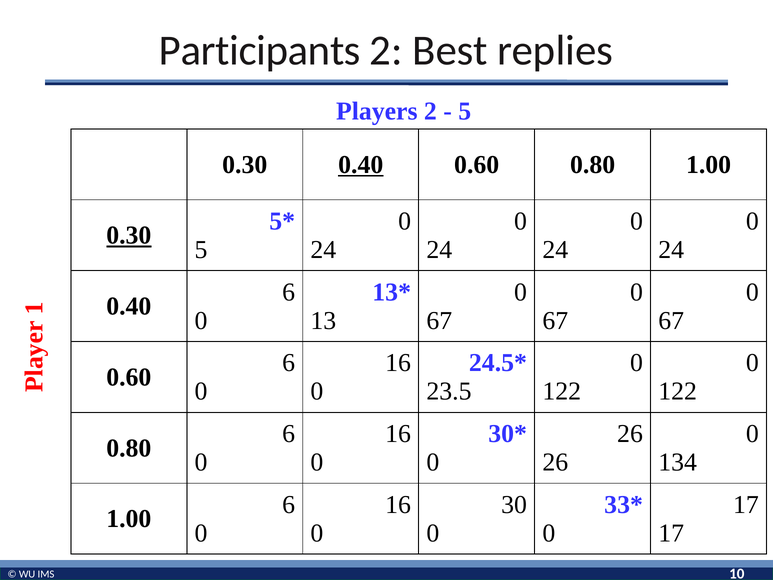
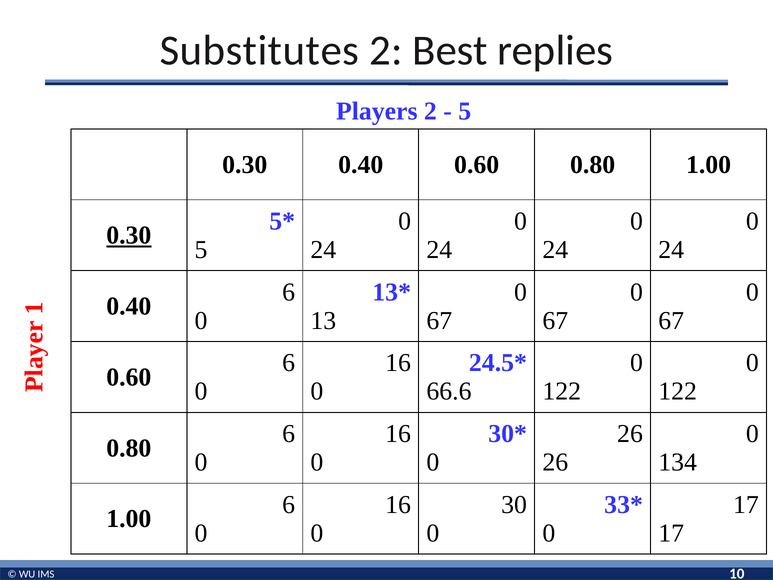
Participants: Participants -> Substitutes
0.40 at (361, 164) underline: present -> none
23.5: 23.5 -> 66.6
